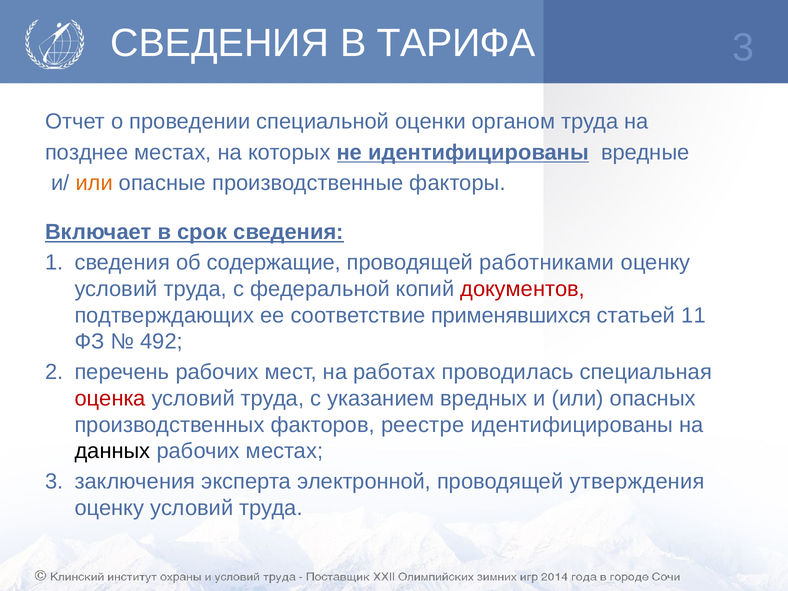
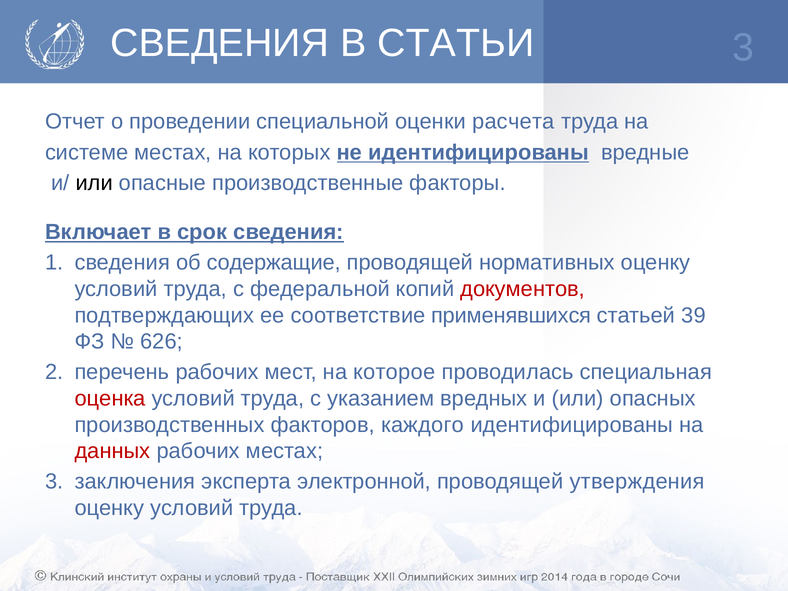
ТАРИФА: ТАРИФА -> СТАТЬИ
органом: органом -> расчета
позднее: позднее -> системе
или at (94, 183) colour: orange -> black
работниками: работниками -> нормативных
11: 11 -> 39
492: 492 -> 626
работах: работах -> которое
реестре: реестре -> каждого
данных colour: black -> red
